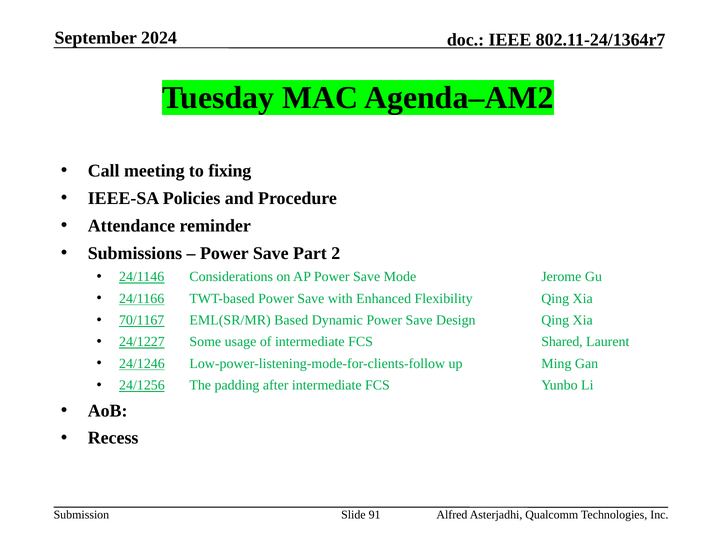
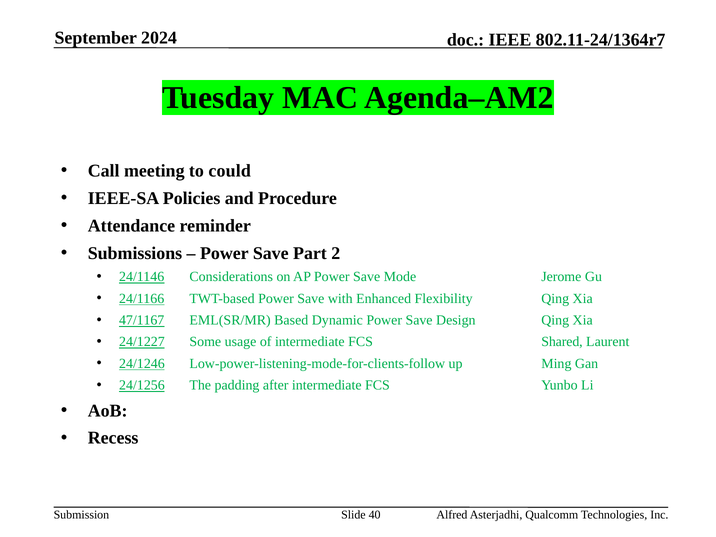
fixing: fixing -> could
70/1167: 70/1167 -> 47/1167
91: 91 -> 40
